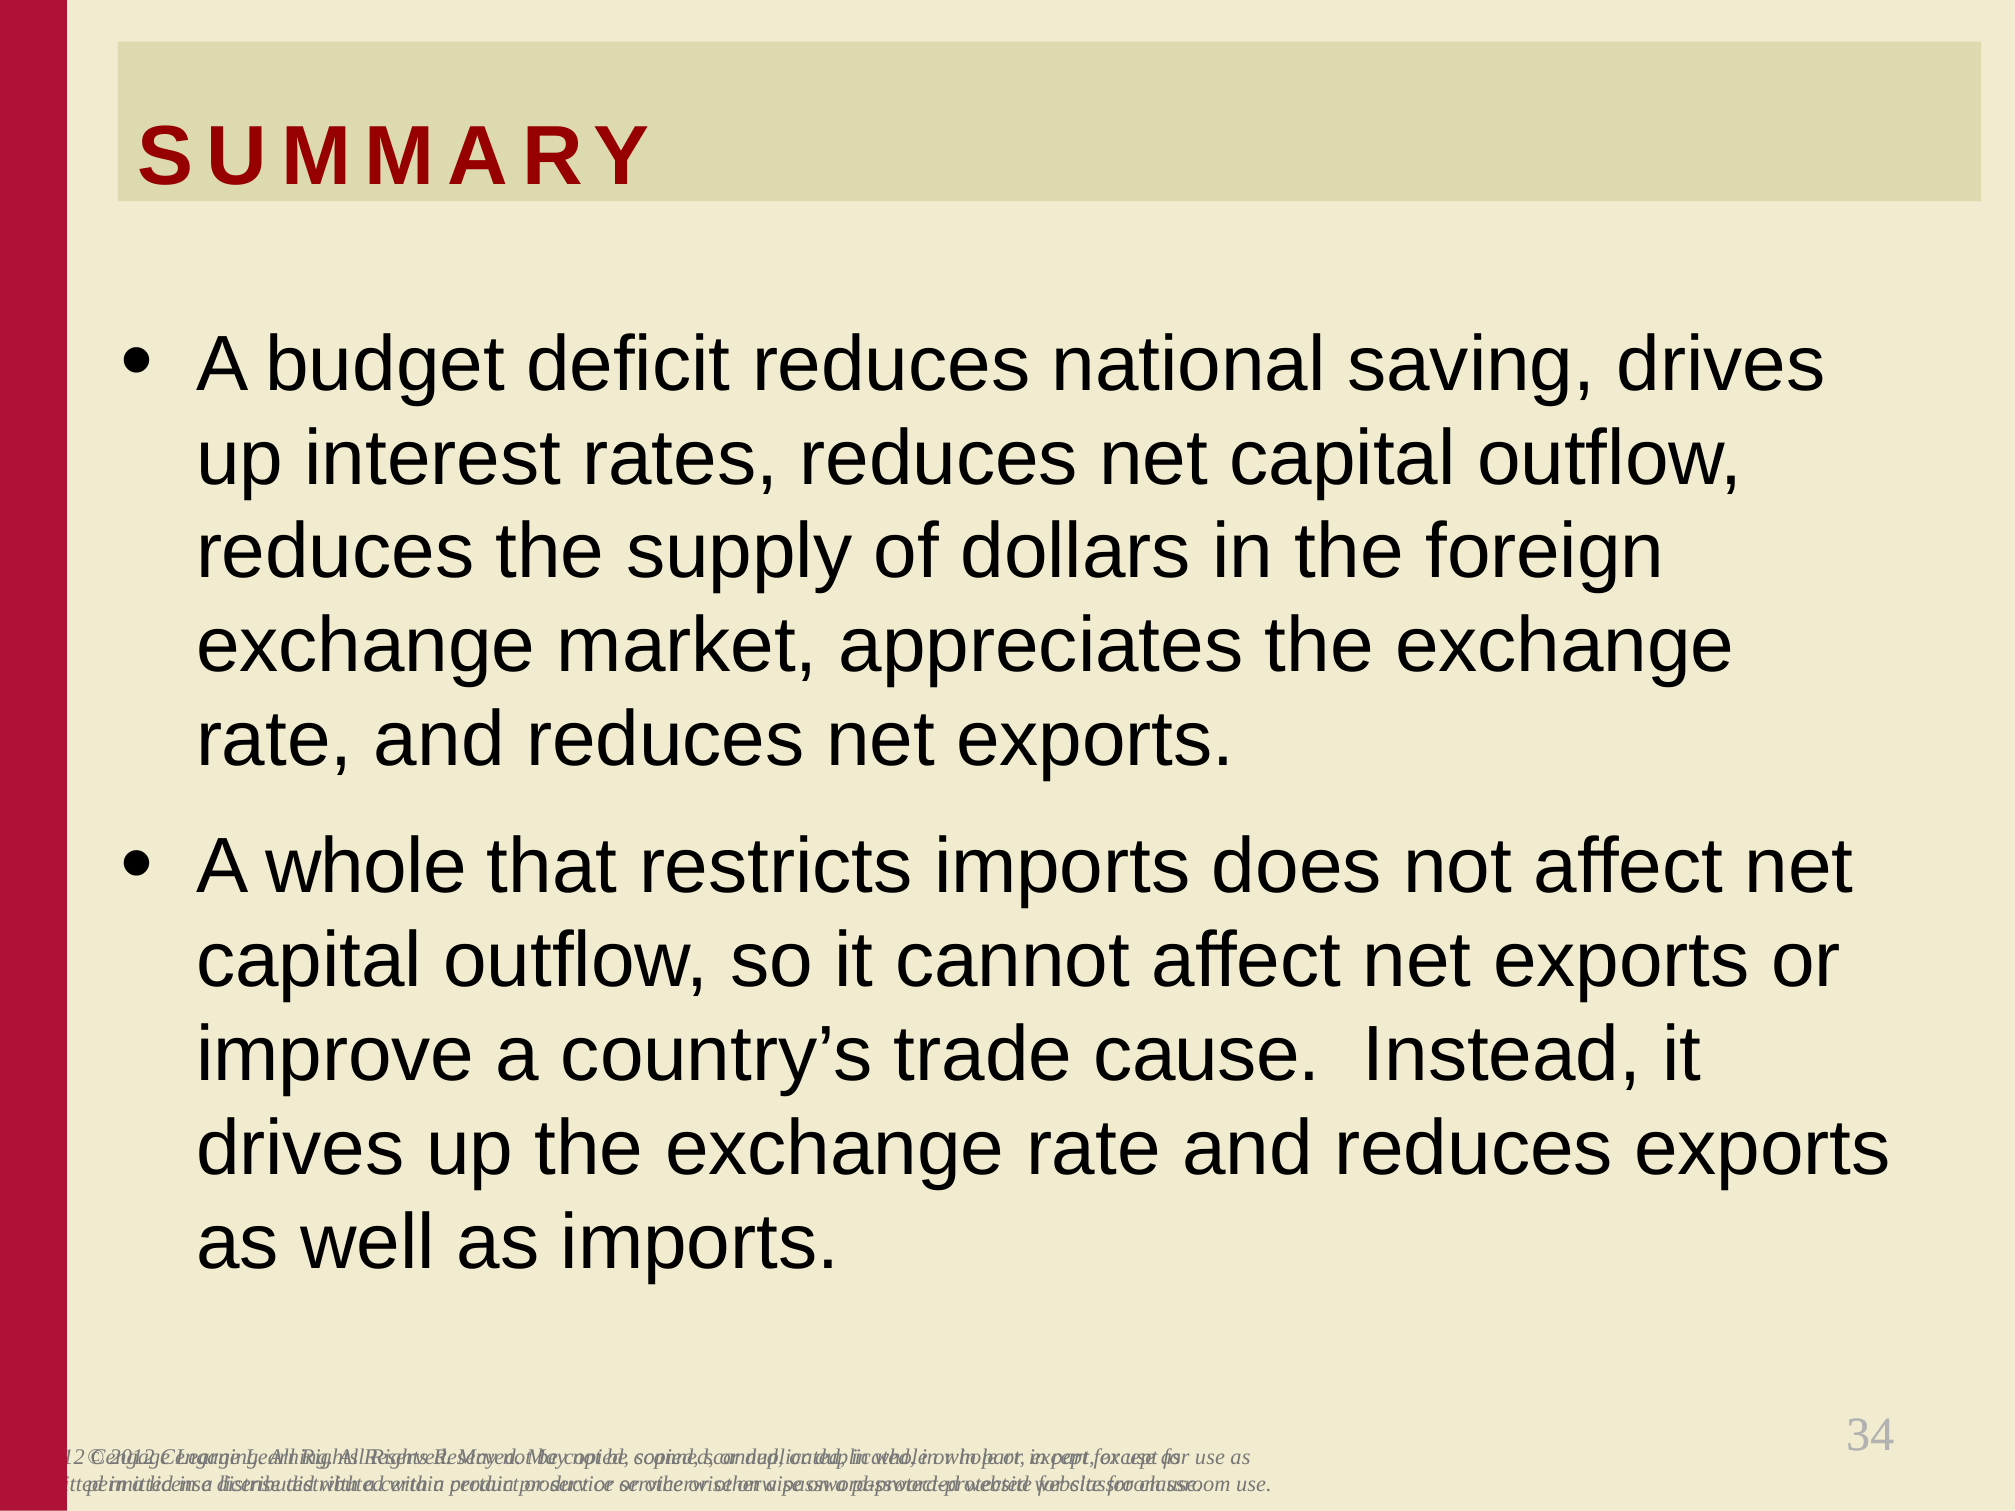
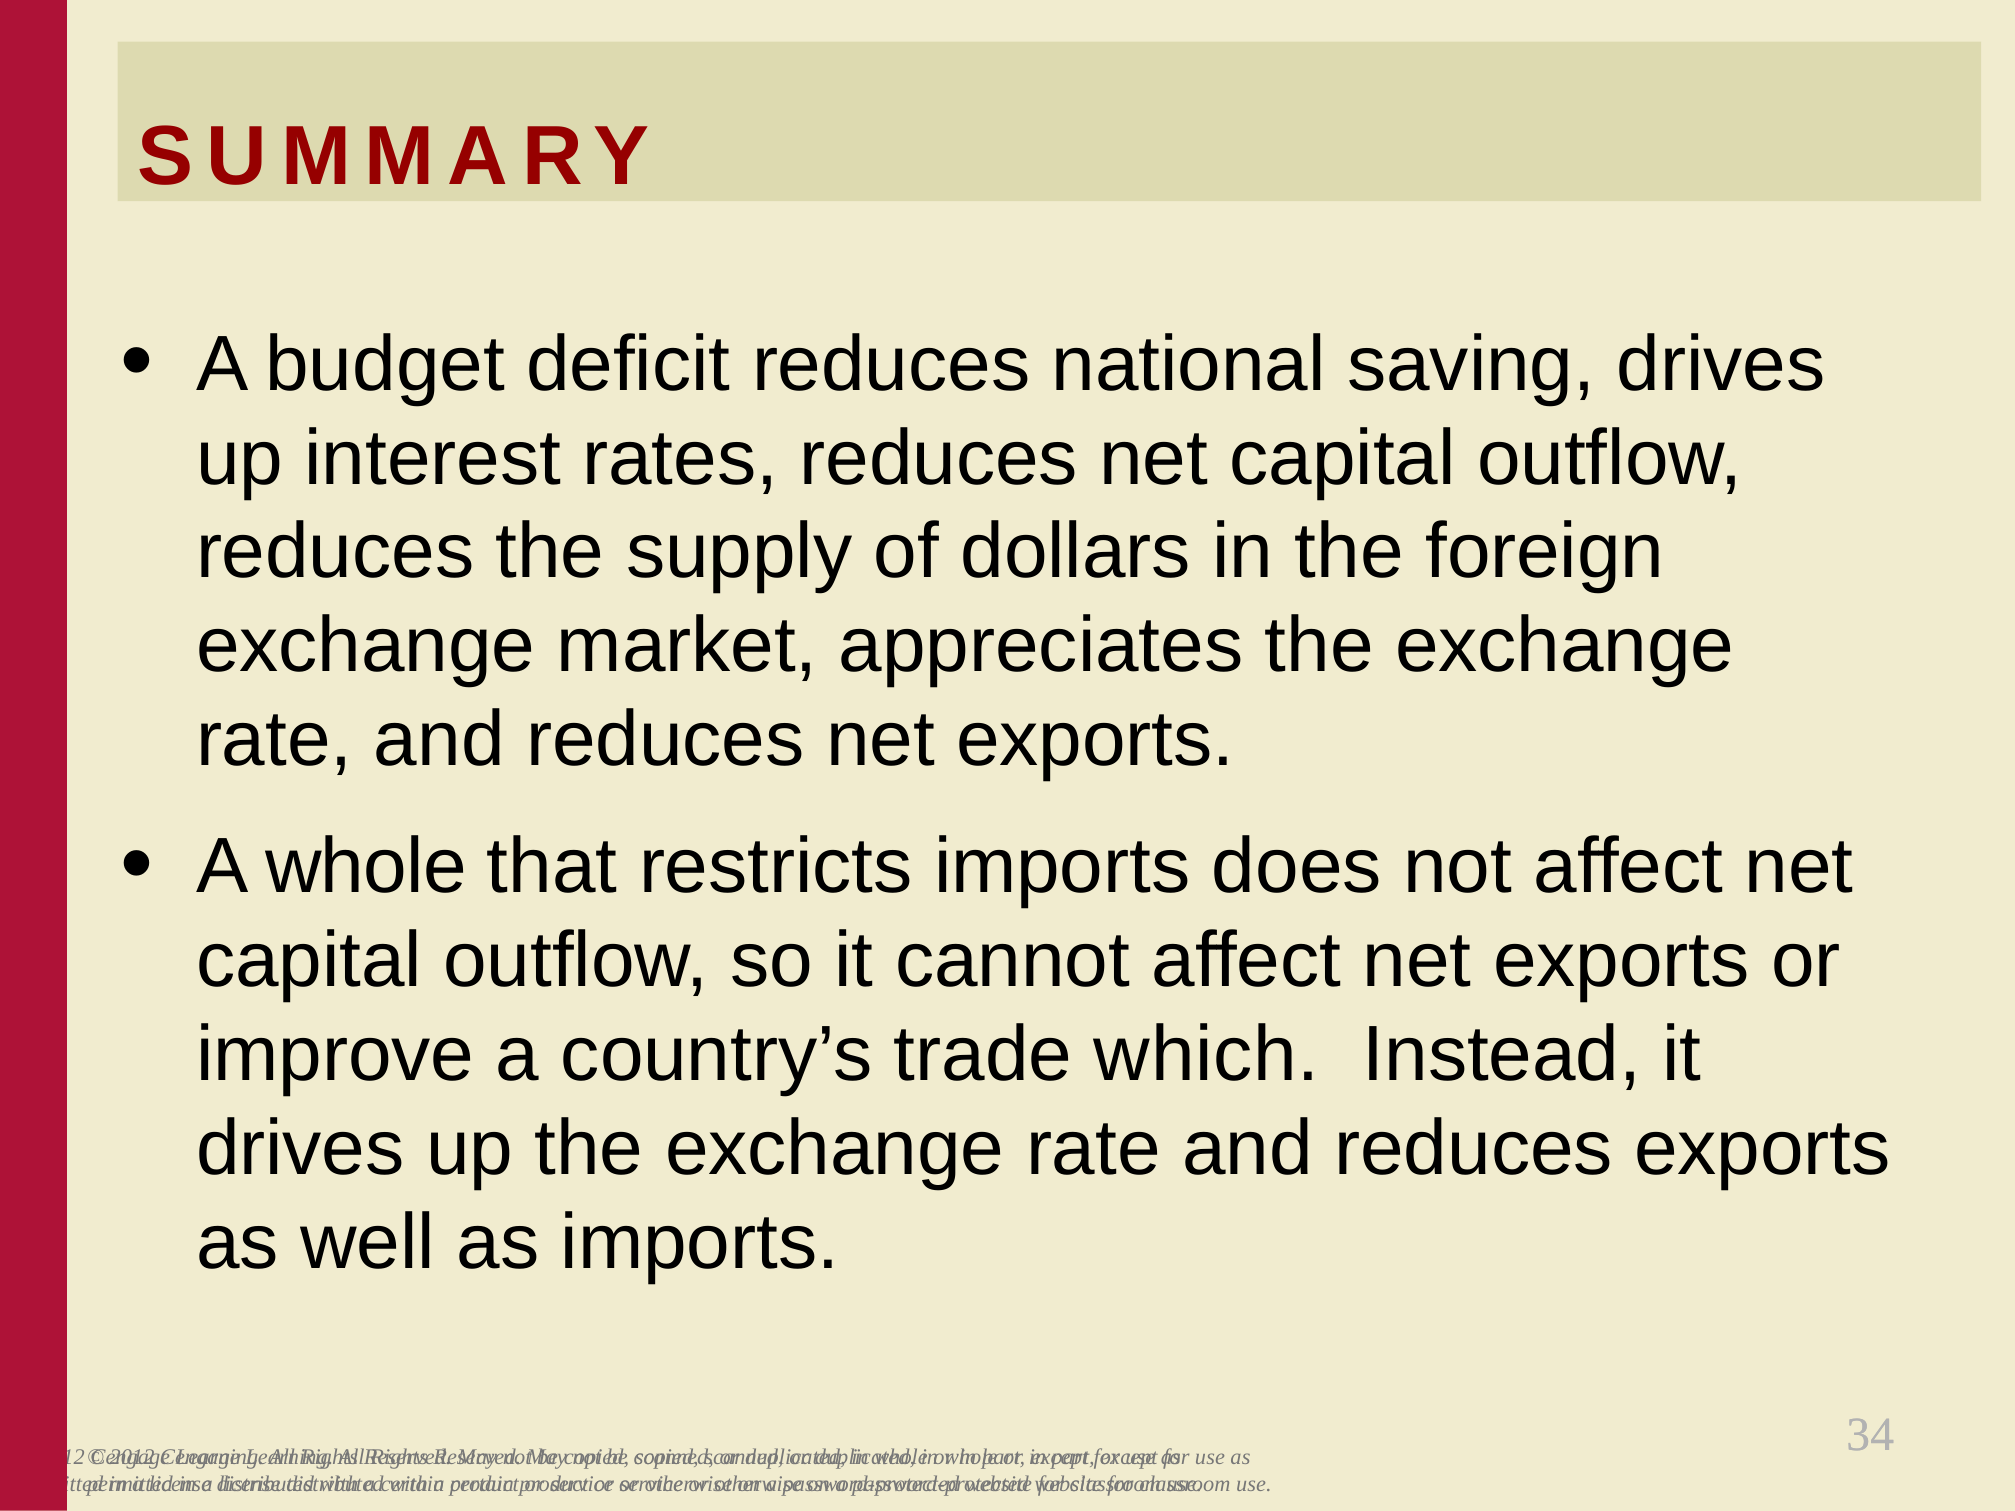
cause: cause -> which
